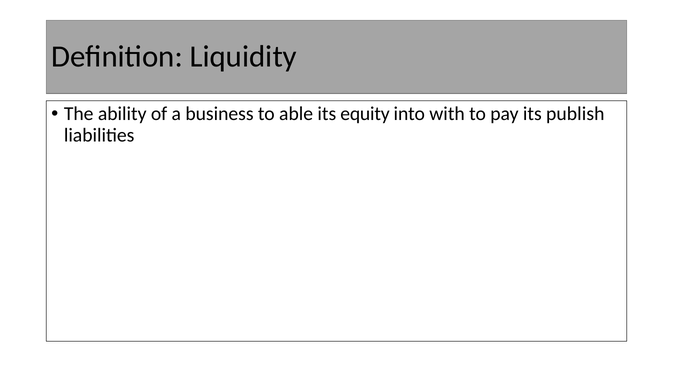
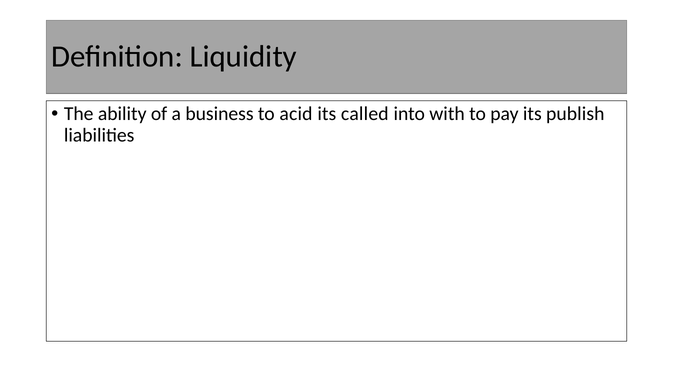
able: able -> acid
equity: equity -> called
